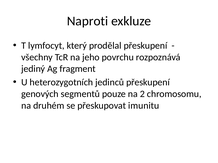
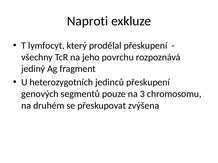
2: 2 -> 3
imunitu: imunitu -> zvýšena
